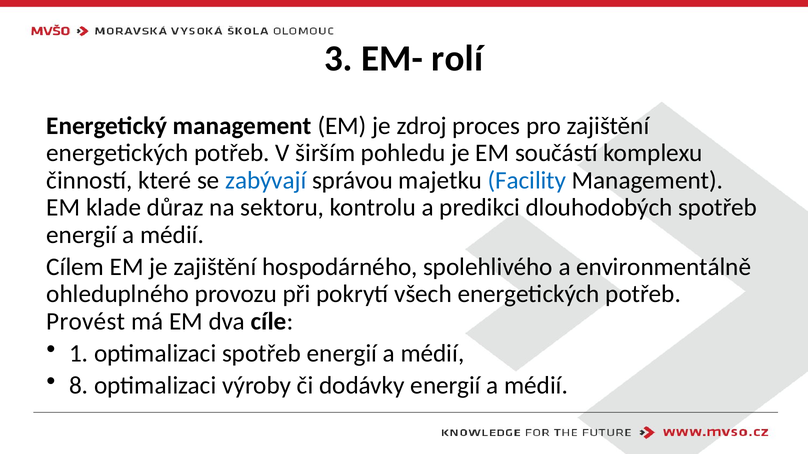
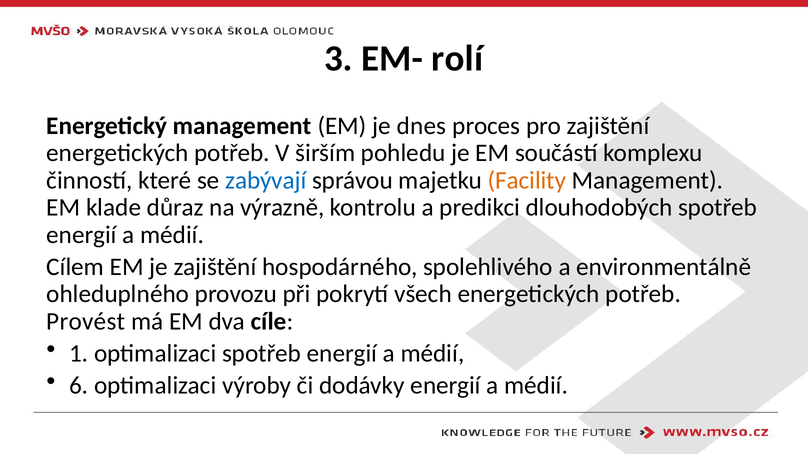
zdroj: zdroj -> dnes
Facility colour: blue -> orange
sektoru: sektoru -> výrazně
8: 8 -> 6
